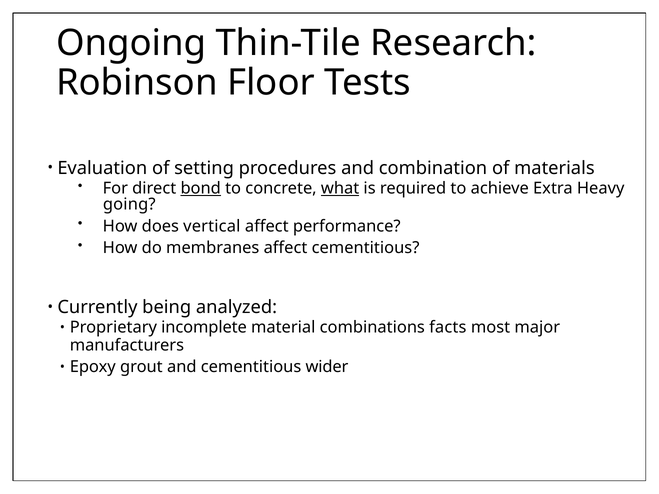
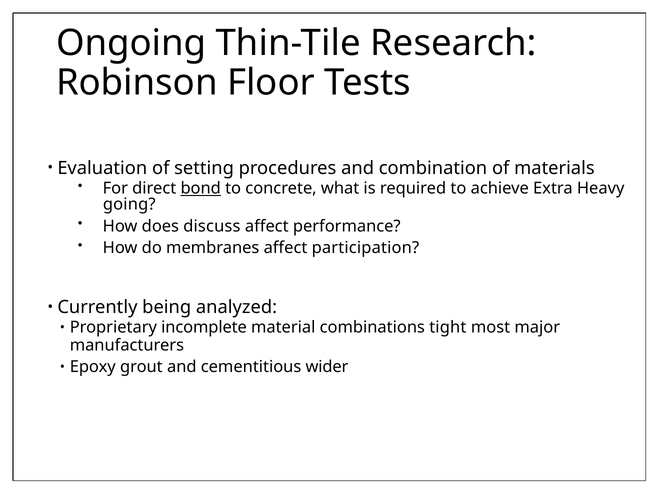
what underline: present -> none
vertical: vertical -> discuss
affect cementitious: cementitious -> participation
facts: facts -> tight
